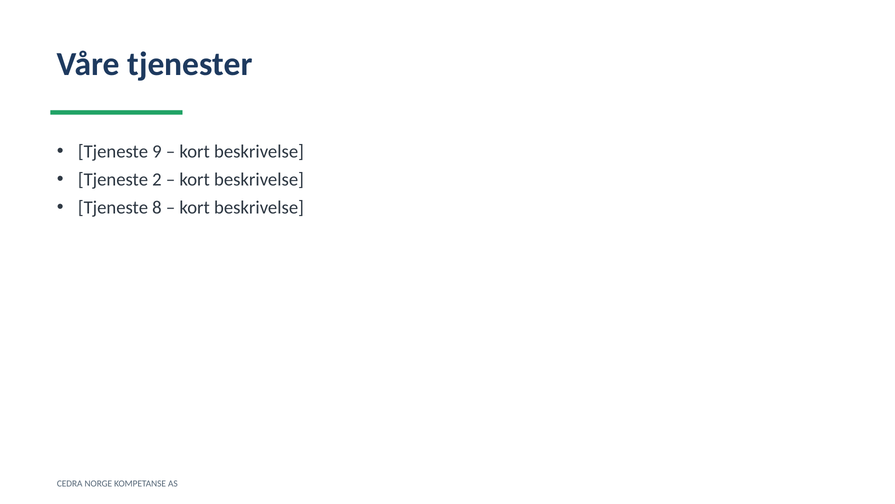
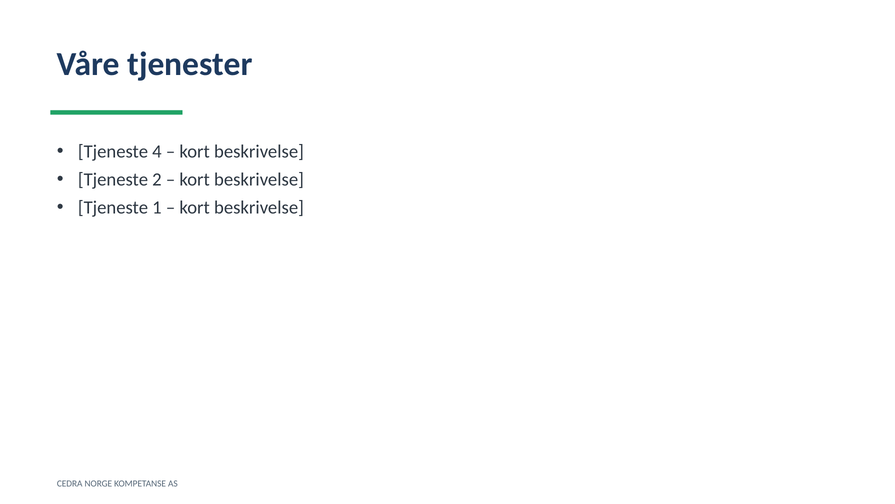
9: 9 -> 4
8: 8 -> 1
